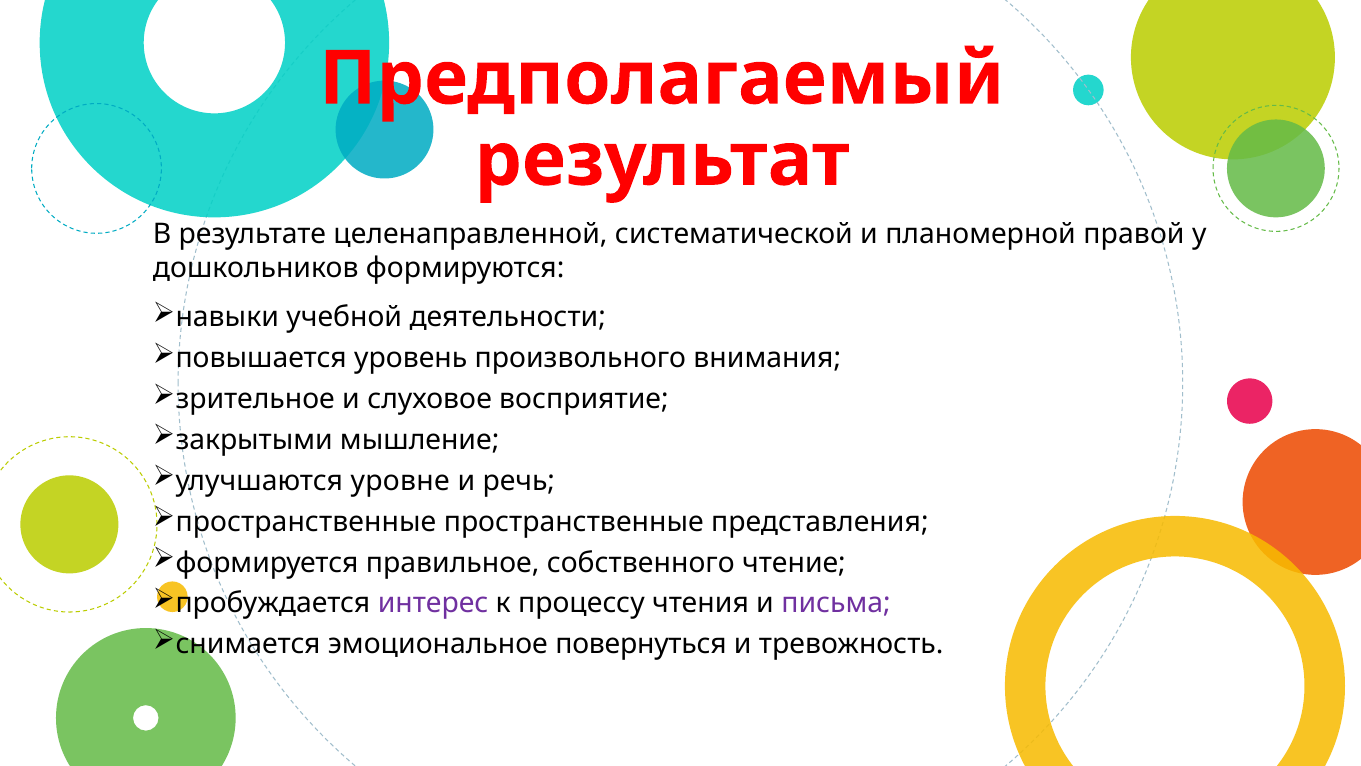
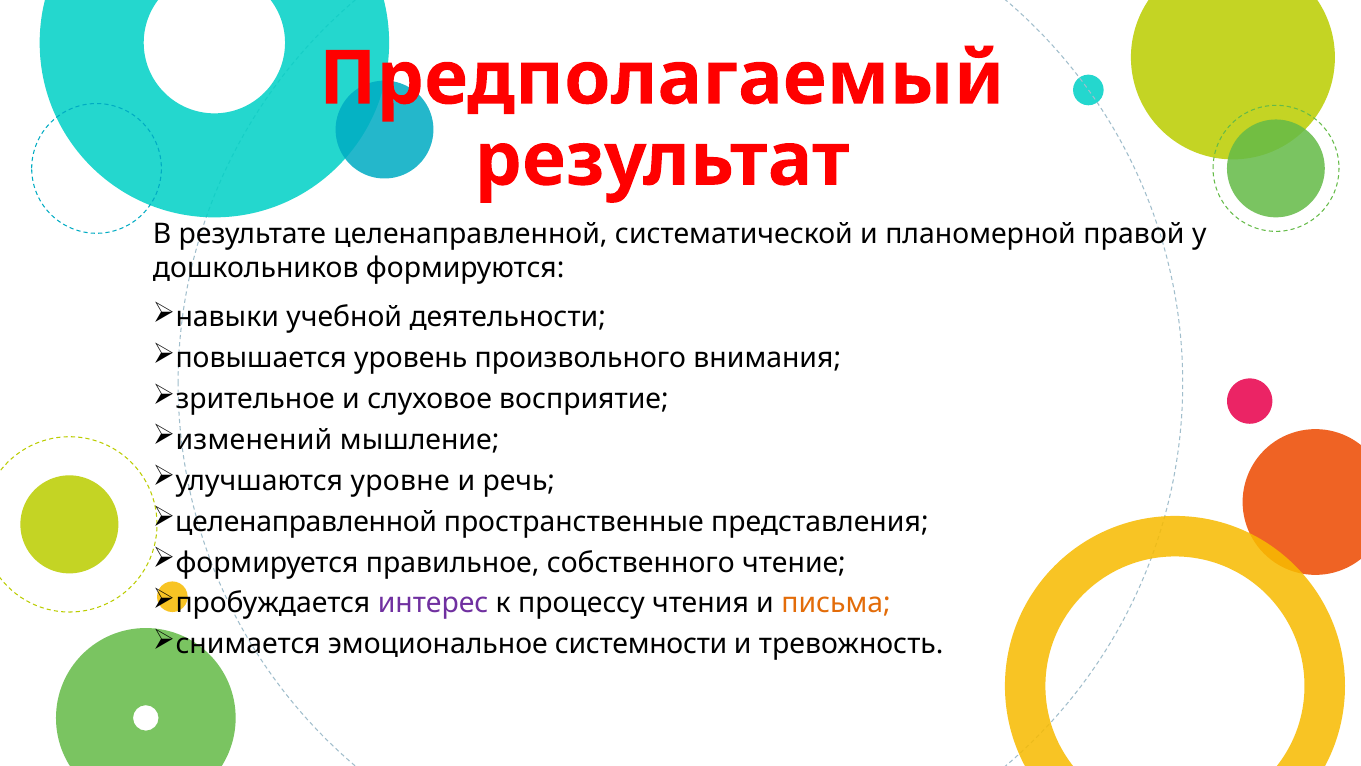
закрытыми: закрытыми -> изменений
пространственные at (306, 522): пространственные -> целенаправленной
письма colour: purple -> orange
повернуться: повернуться -> системности
